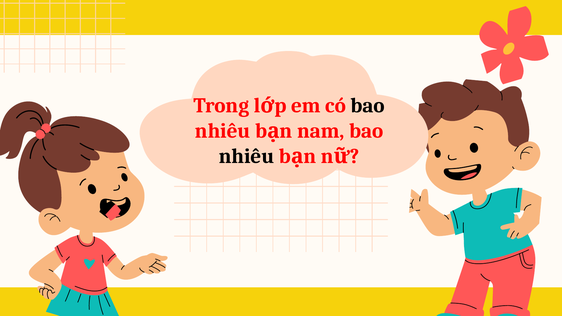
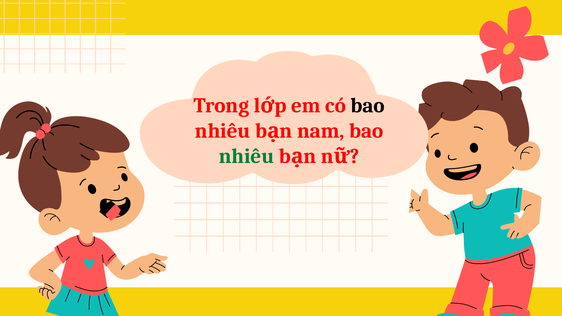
nhiêu at (247, 156) colour: black -> green
